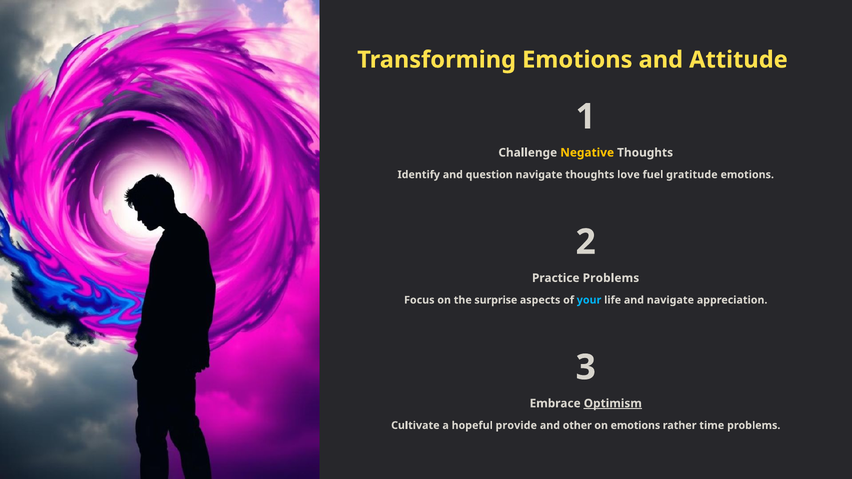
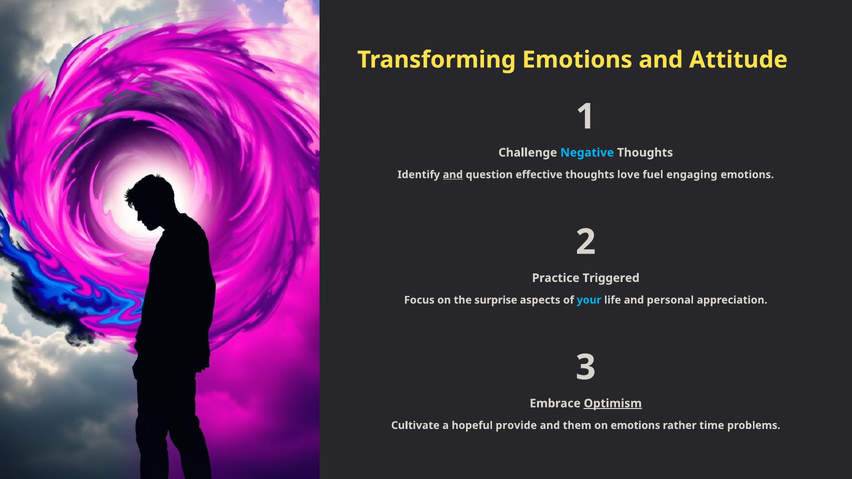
Negative colour: yellow -> light blue
and at (453, 175) underline: none -> present
question navigate: navigate -> effective
gratitude: gratitude -> engaging
Practice Problems: Problems -> Triggered
and navigate: navigate -> personal
other: other -> them
